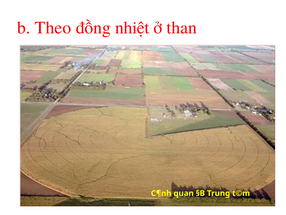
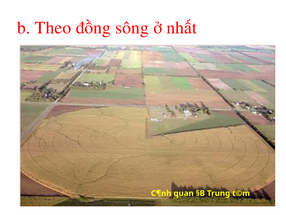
nhiệt: nhiệt -> sông
than: than -> nhất
